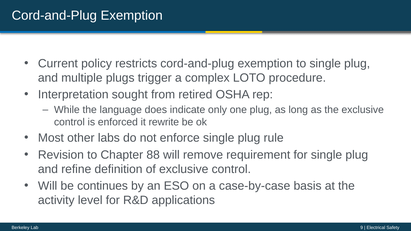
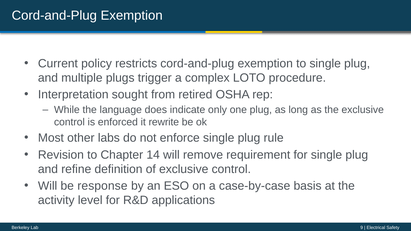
88: 88 -> 14
continues: continues -> response
